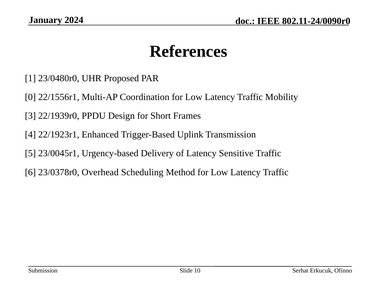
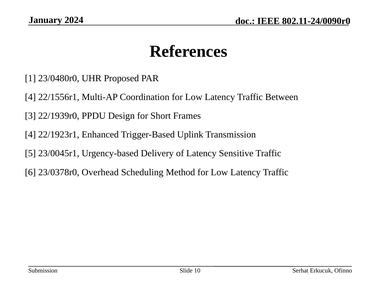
0 at (30, 97): 0 -> 4
Mobility: Mobility -> Between
